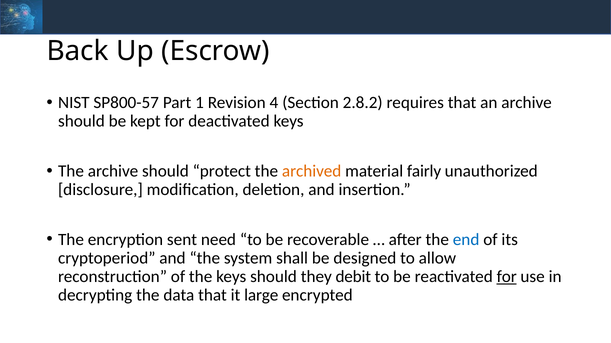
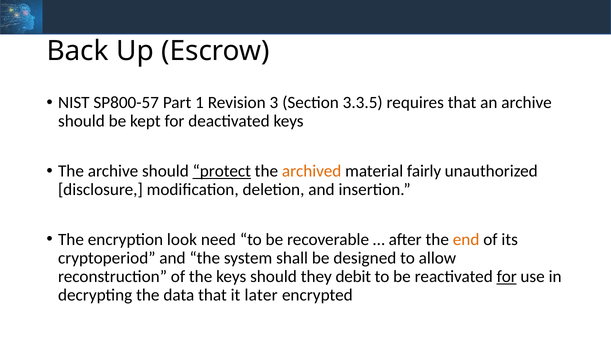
4: 4 -> 3
2.8.2: 2.8.2 -> 3.3.5
protect underline: none -> present
sent: sent -> look
end colour: blue -> orange
large: large -> later
